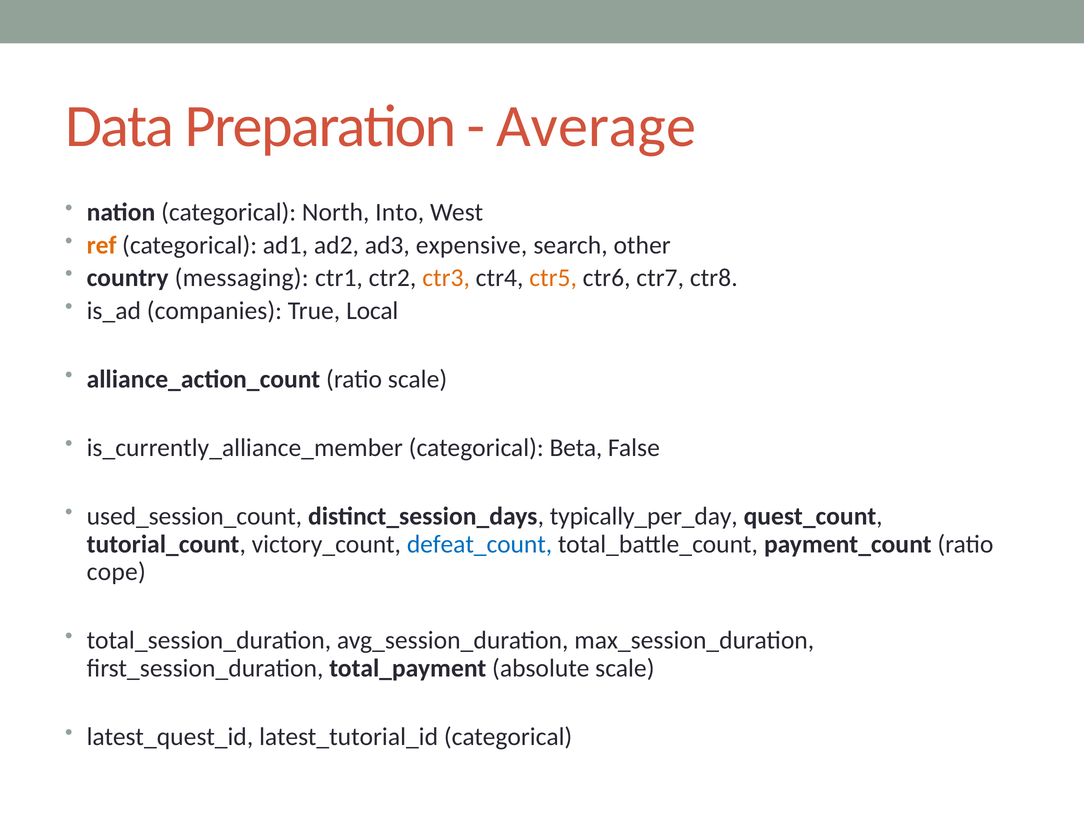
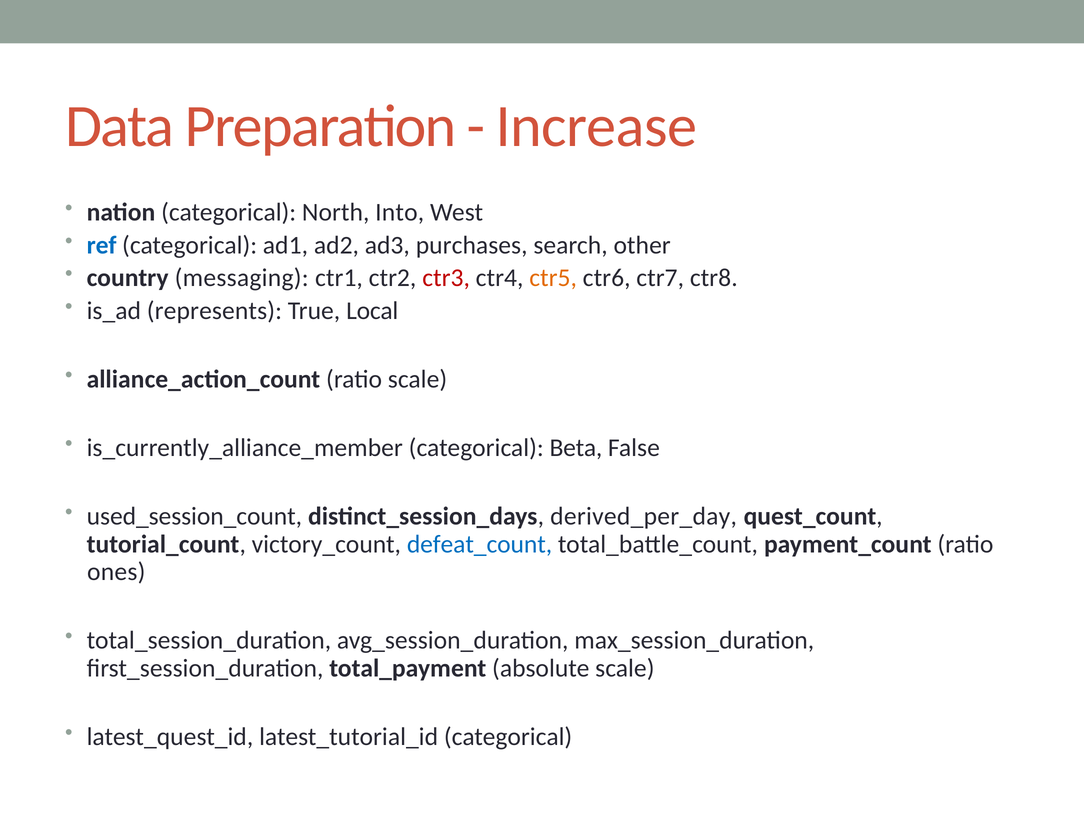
Average: Average -> Increase
ref colour: orange -> blue
expensive: expensive -> purchases
ctr3 colour: orange -> red
companies: companies -> represents
typically_per_day: typically_per_day -> derived_per_day
cope: cope -> ones
